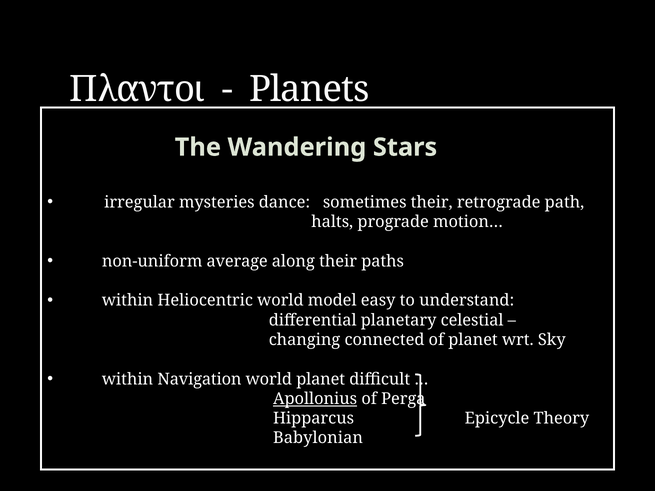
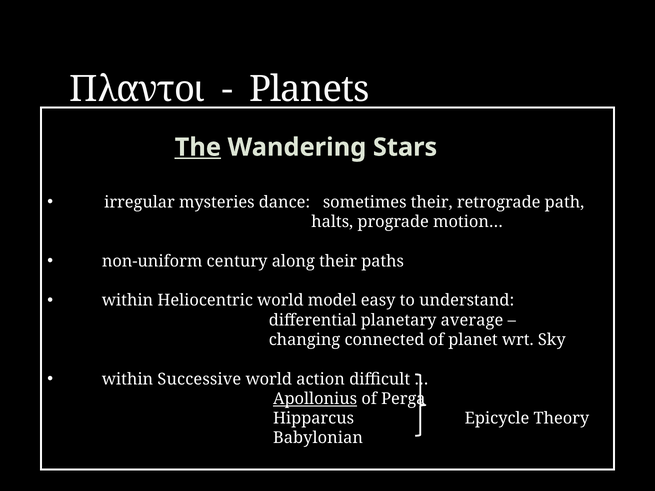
The underline: none -> present
average: average -> century
celestial: celestial -> average
Navigation: Navigation -> Successive
world planet: planet -> action
